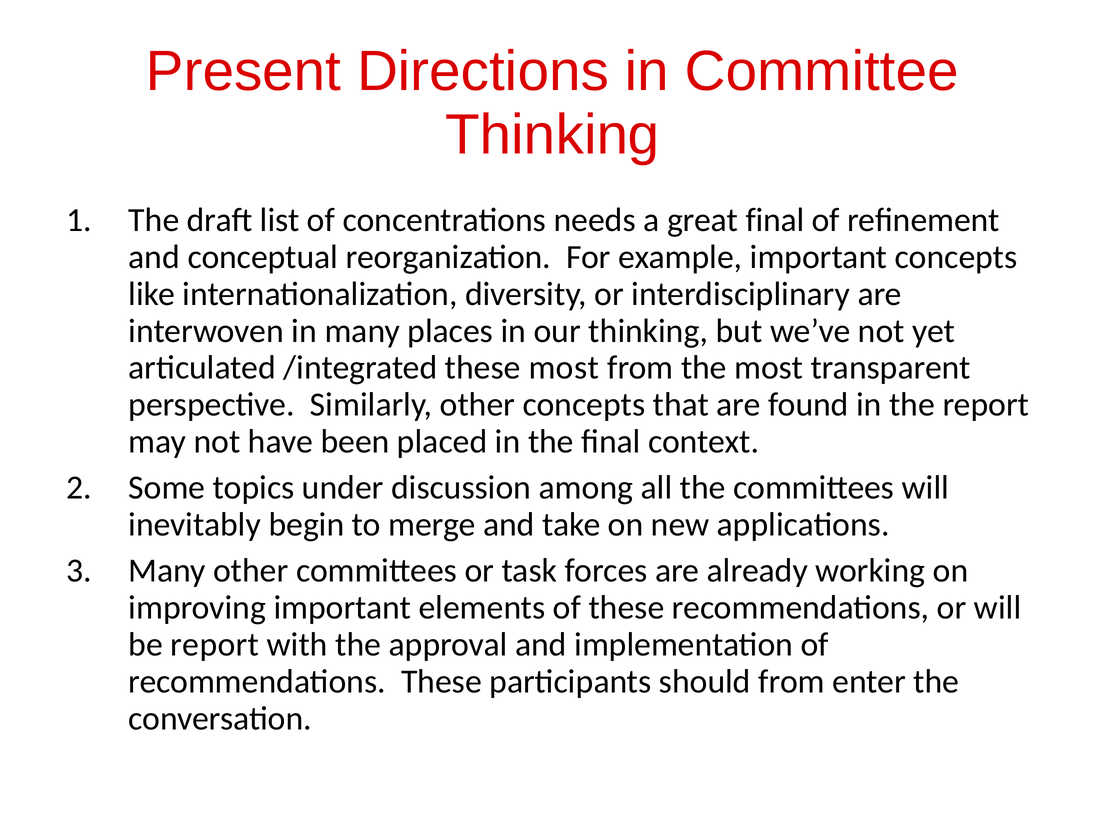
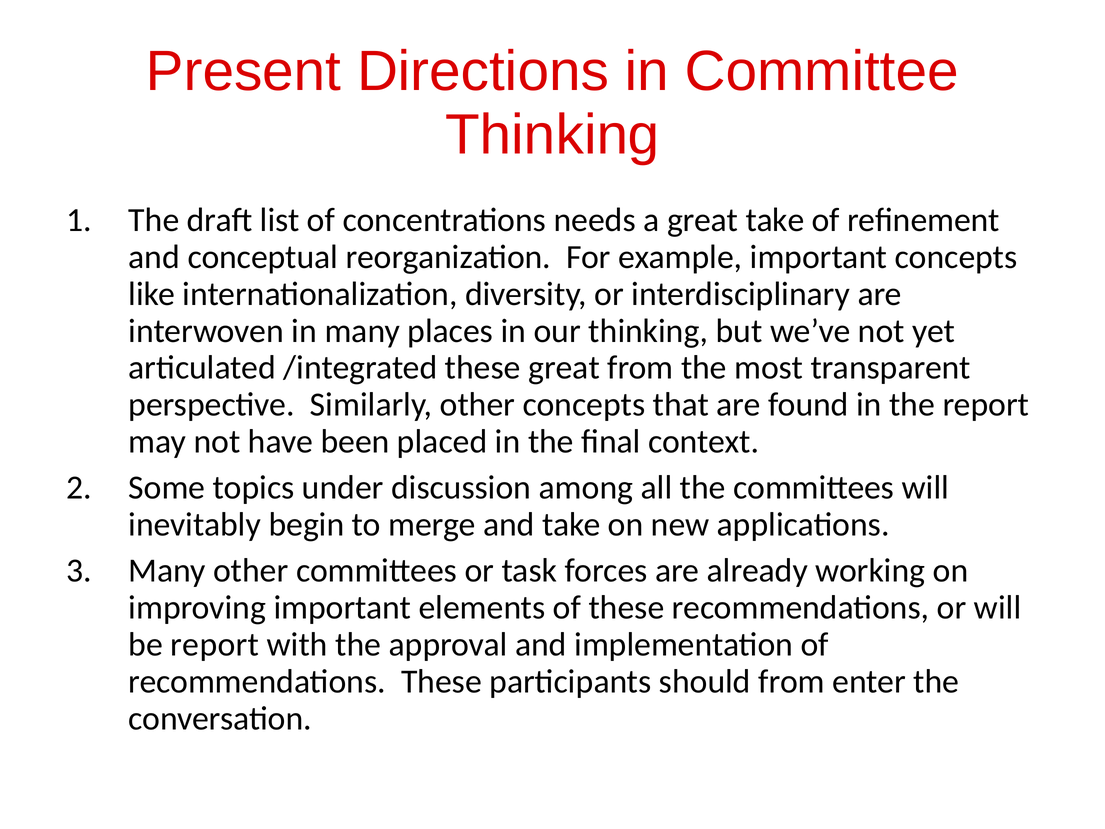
great final: final -> take
these most: most -> great
